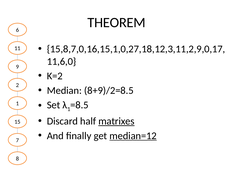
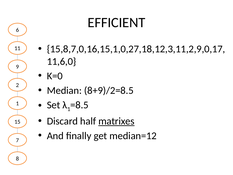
THEOREM: THEOREM -> EFFICIENT
K=2: K=2 -> K=0
median=12 underline: present -> none
